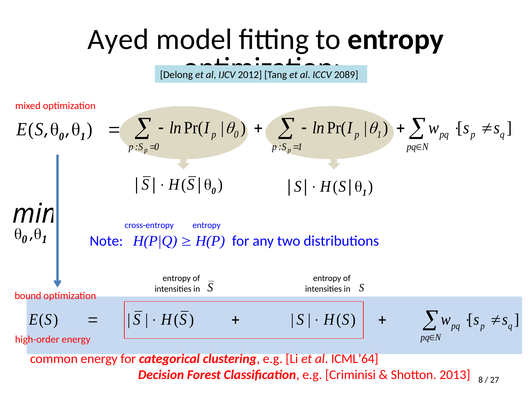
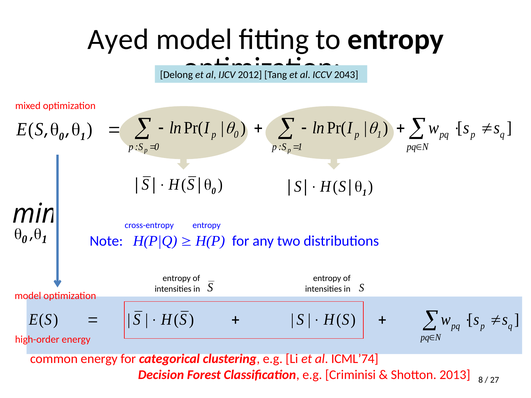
2089: 2089 -> 2043
bound at (28, 296): bound -> model
ICML’64: ICML’64 -> ICML’74
